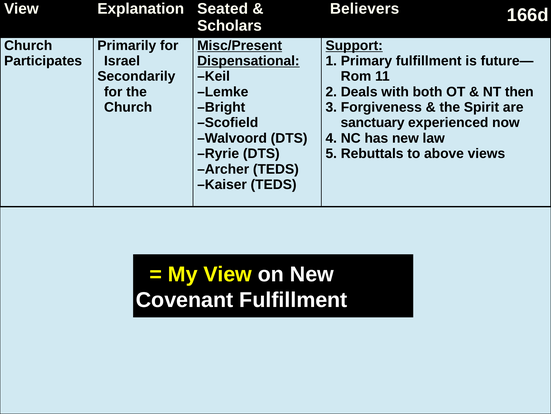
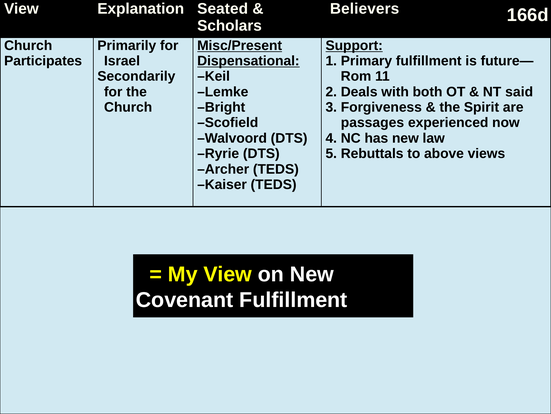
then: then -> said
sanctuary: sanctuary -> passages
